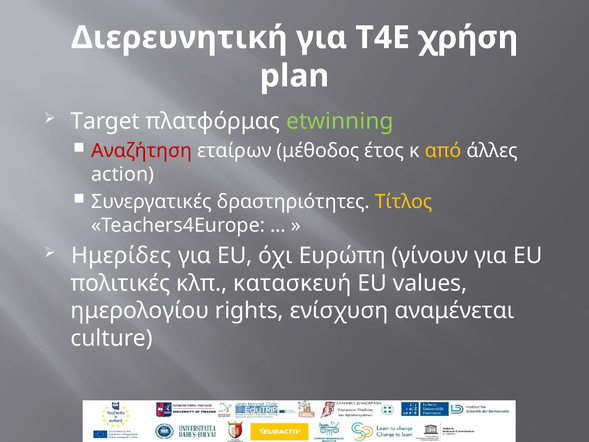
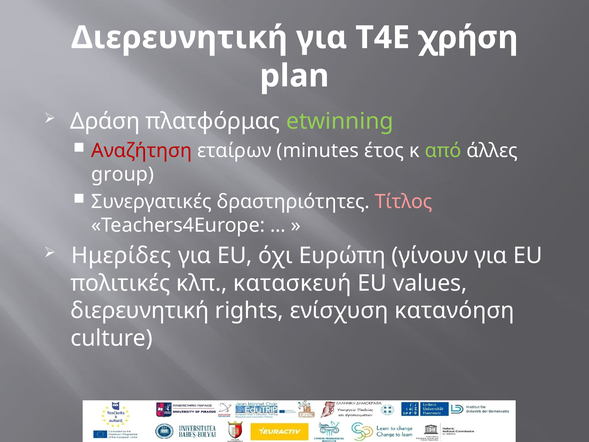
Target: Target -> Δράση
μέθοδος: μέθοδος -> minutes
από colour: yellow -> light green
action: action -> group
Τίτλος colour: yellow -> pink
ημερολογίου at (140, 310): ημερολογίου -> διερευνητική
αναμένεται: αναμένεται -> κατανόηση
